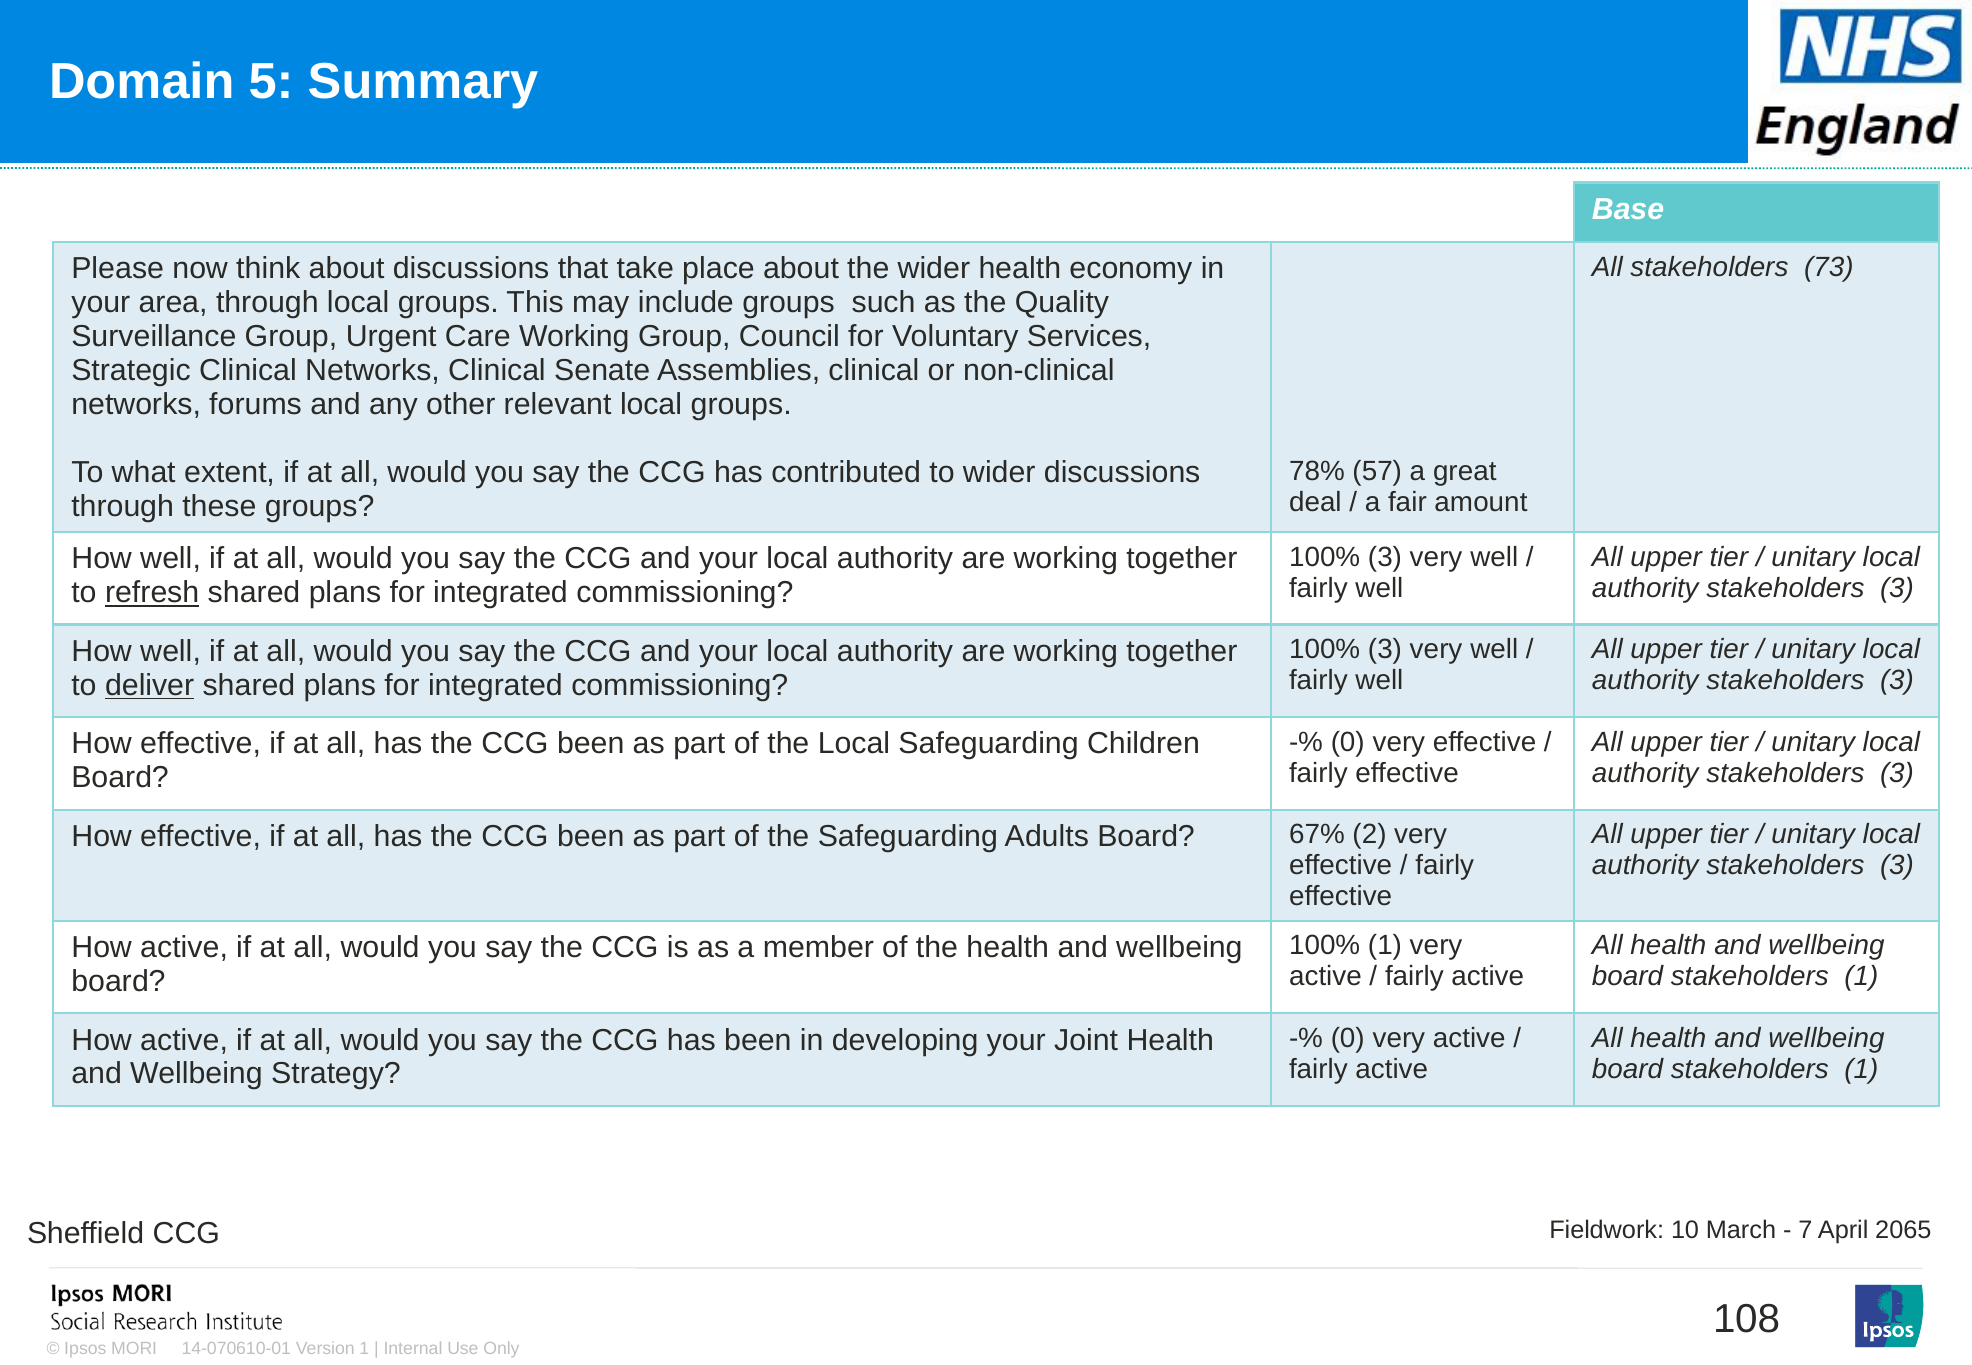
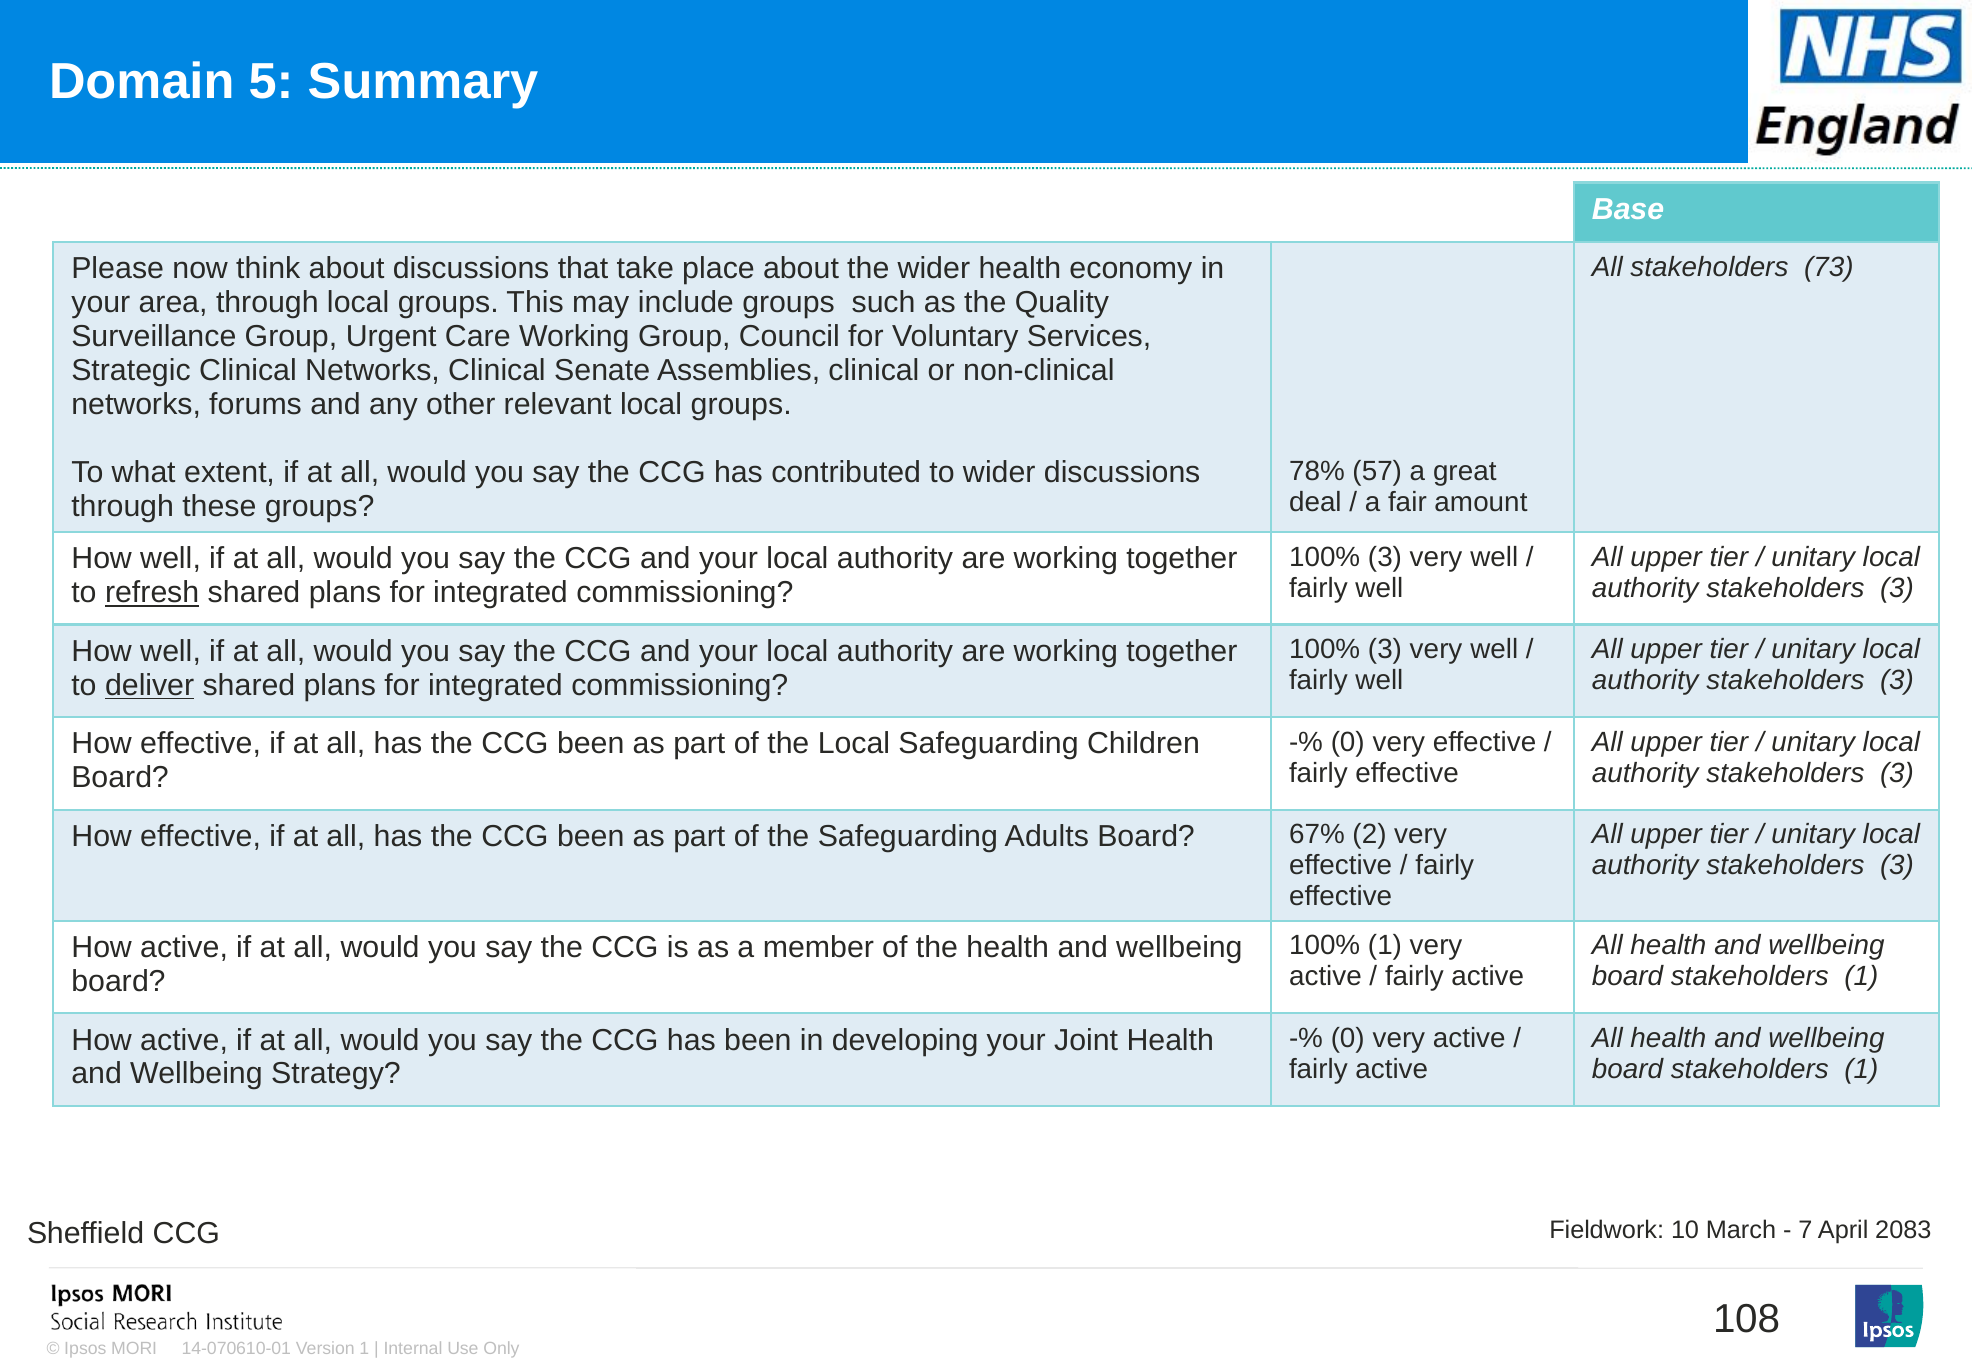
2065: 2065 -> 2083
